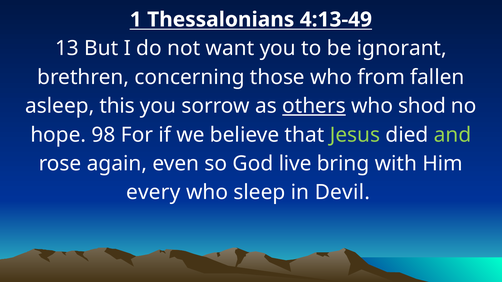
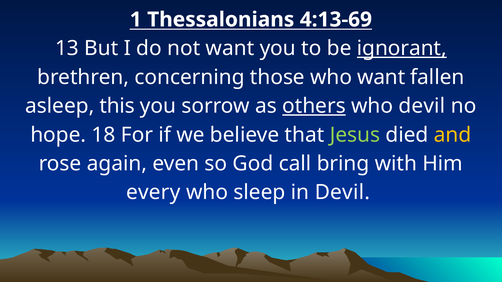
4:13-49: 4:13-49 -> 4:13-69
ignorant underline: none -> present
who from: from -> want
who shod: shod -> devil
98: 98 -> 18
and colour: light green -> yellow
live: live -> call
